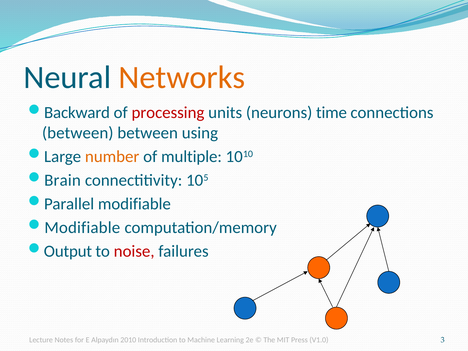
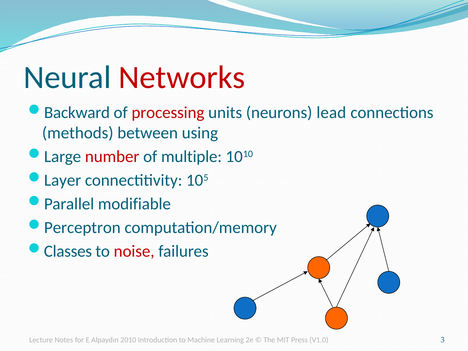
Networks colour: orange -> red
time: time -> lead
between at (78, 133): between -> methods
number colour: orange -> red
Brain: Brain -> Layer
Modifiable at (82, 228): Modifiable -> Perceptron
Output: Output -> Classes
